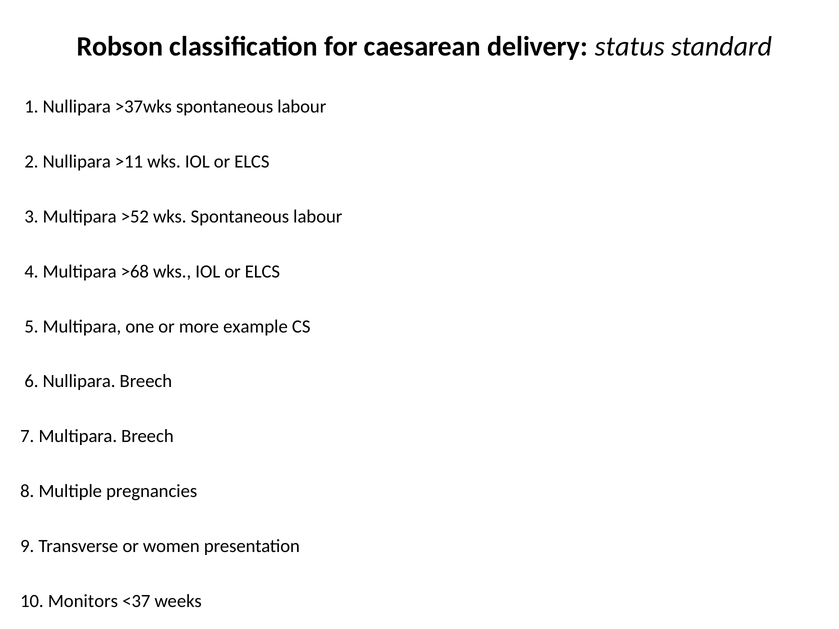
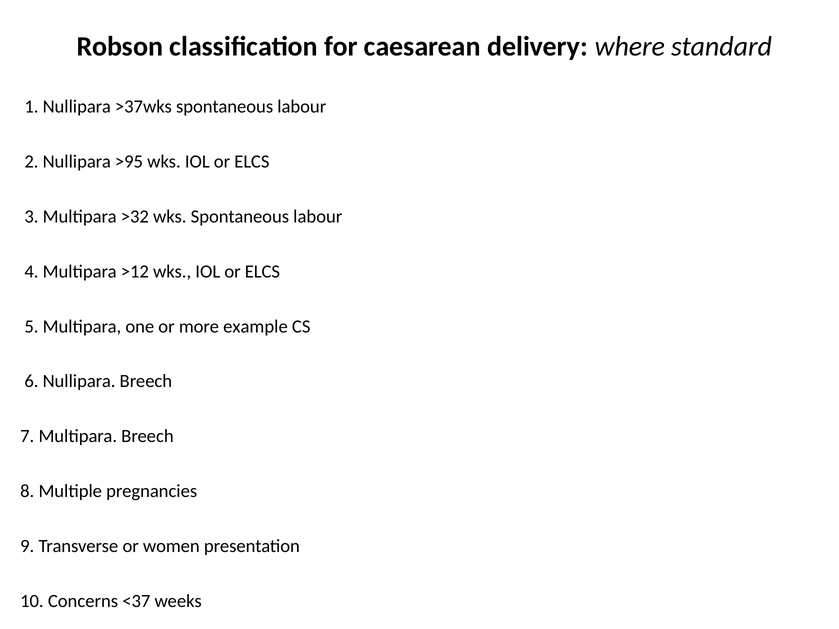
status: status -> where
>11: >11 -> >95
>52: >52 -> >32
>68: >68 -> >12
Monitors: Monitors -> Concerns
